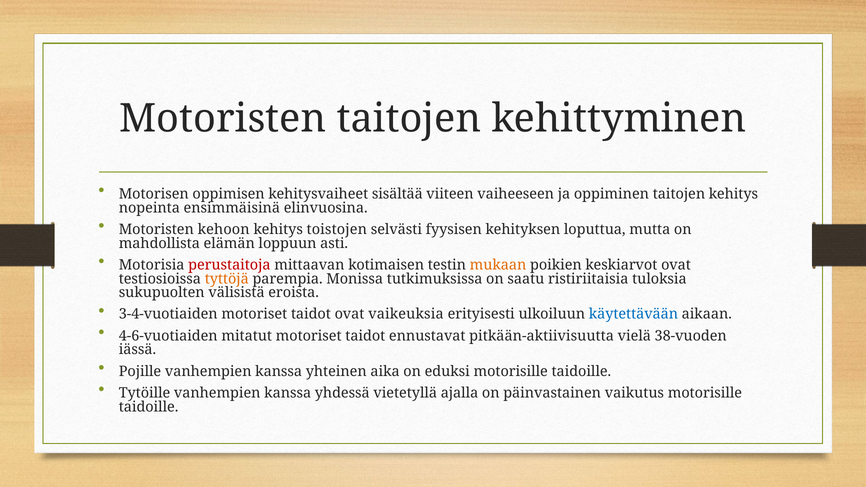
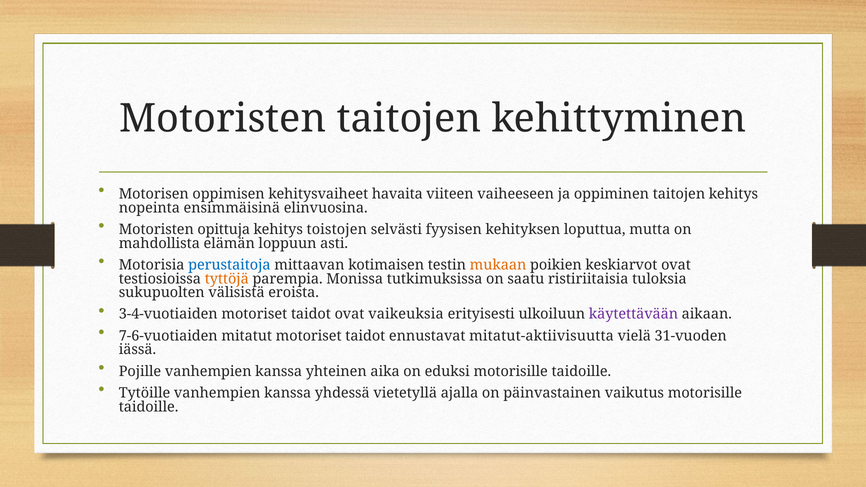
sisältää: sisältää -> havaita
kehoon: kehoon -> opittuja
perustaitoja colour: red -> blue
käytettävään colour: blue -> purple
4-6-vuotiaiden: 4-6-vuotiaiden -> 7-6-vuotiaiden
pitkään-aktiivisuutta: pitkään-aktiivisuutta -> mitatut-aktiivisuutta
38-vuoden: 38-vuoden -> 31-vuoden
